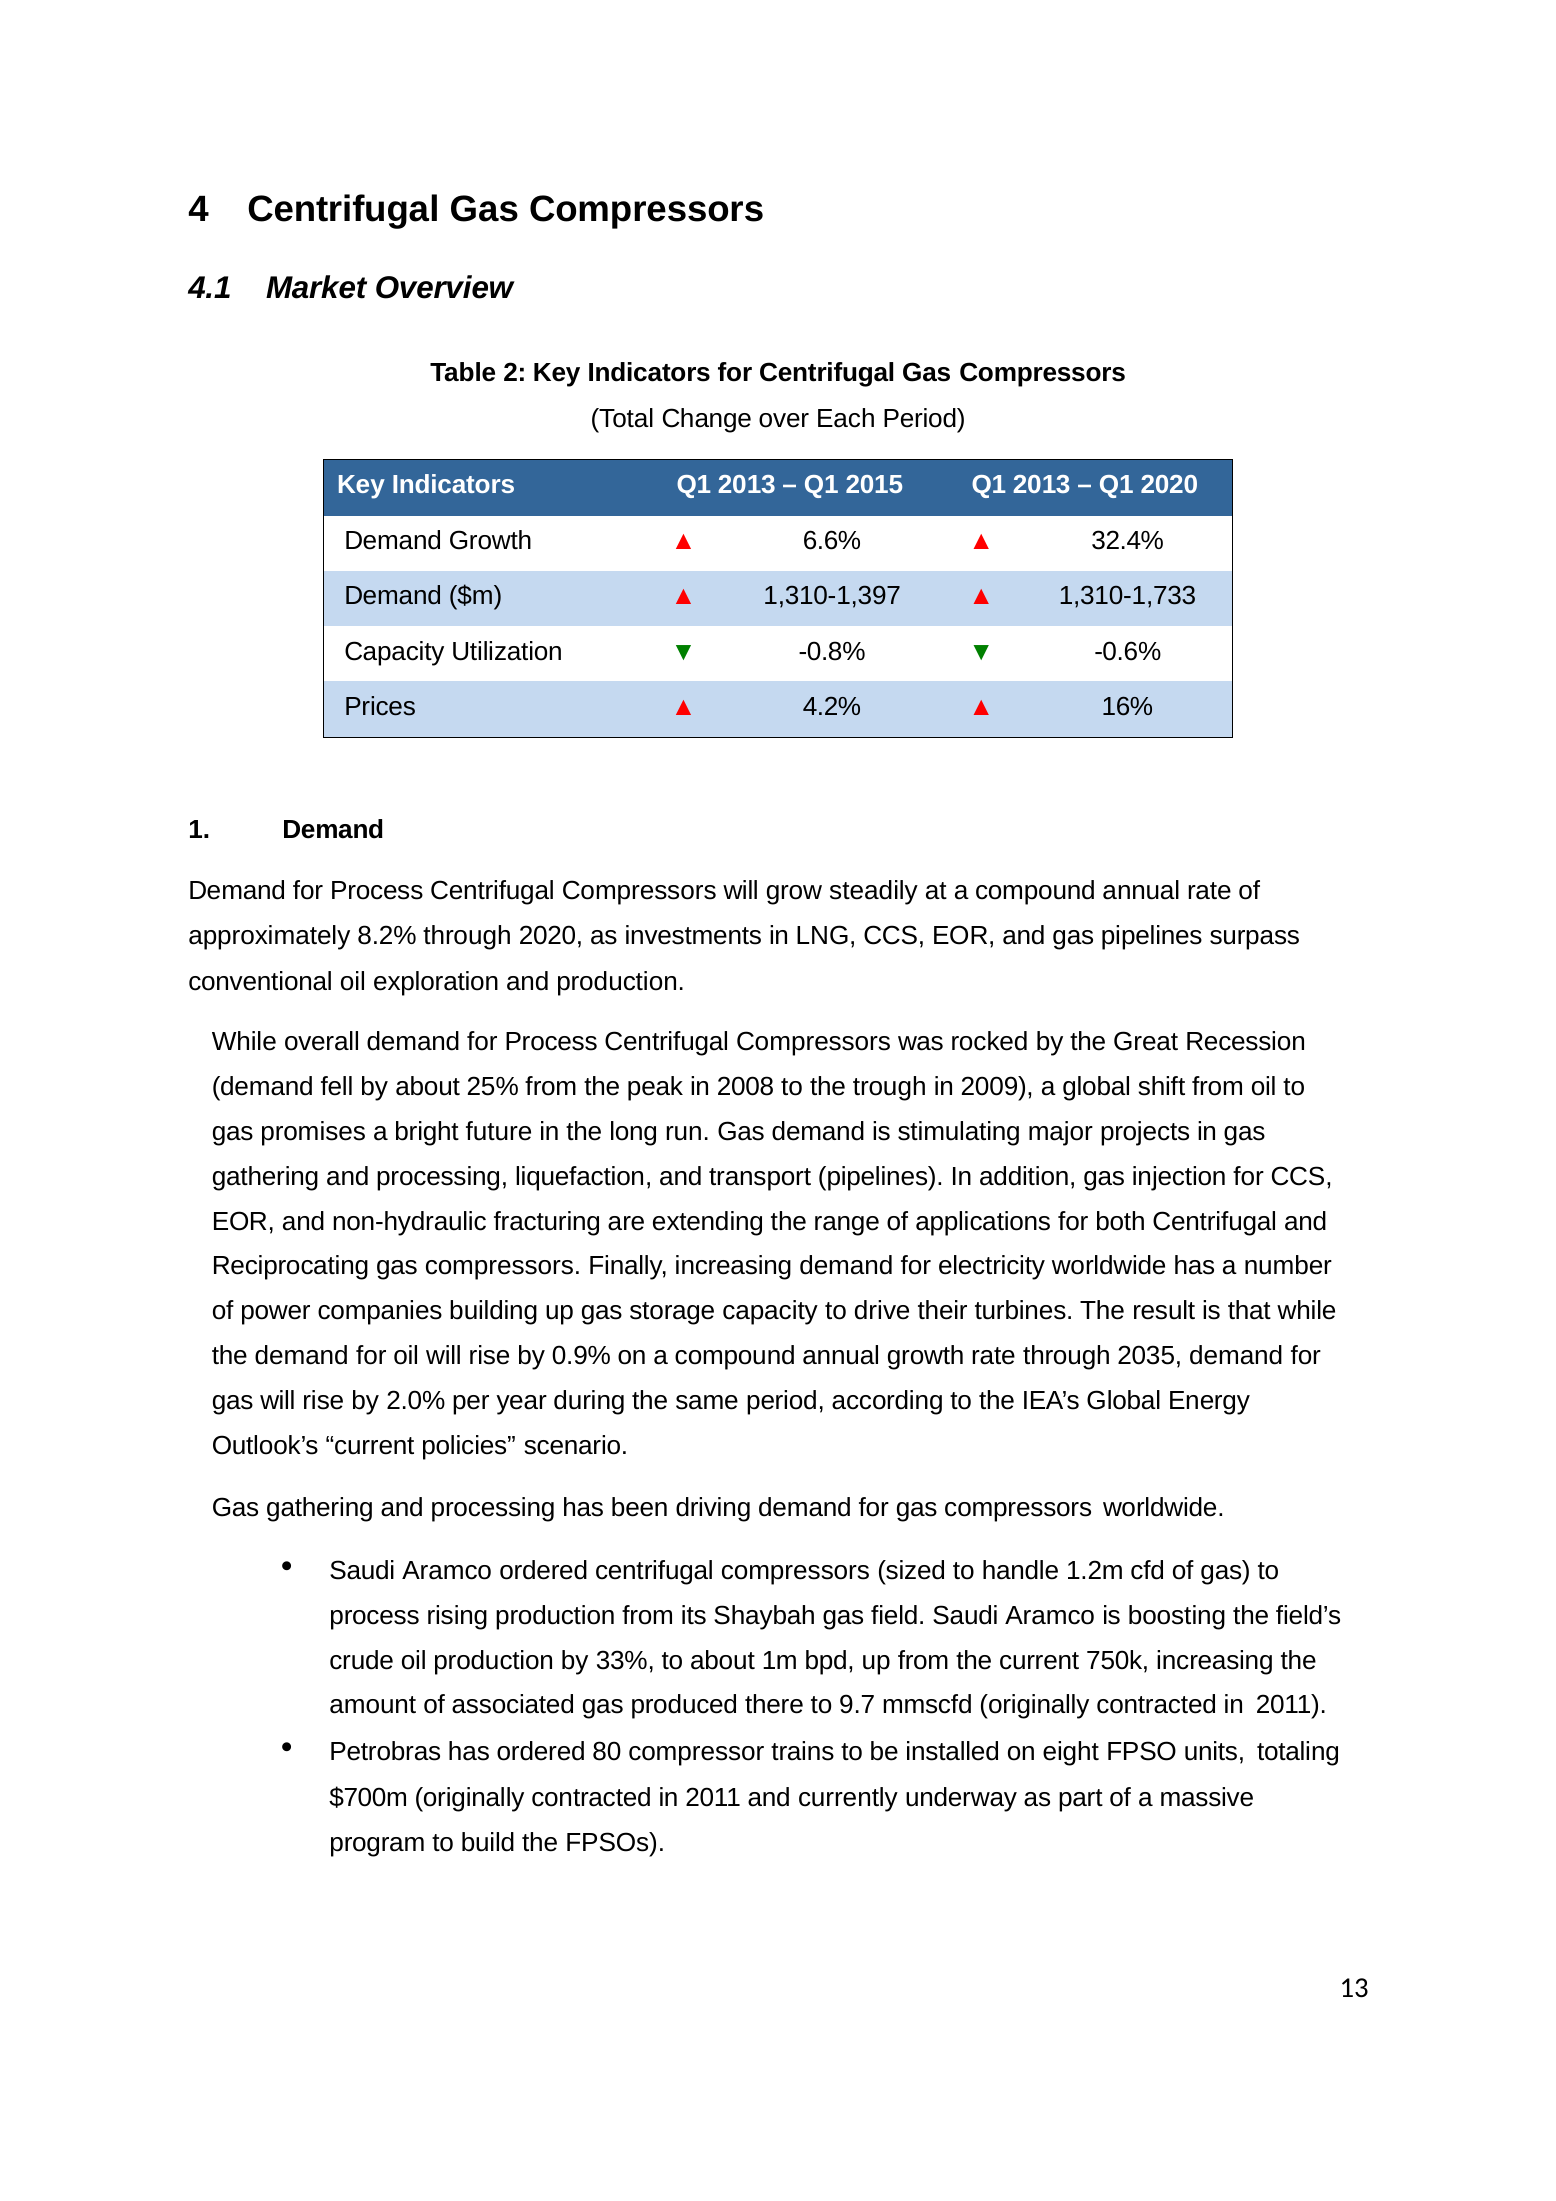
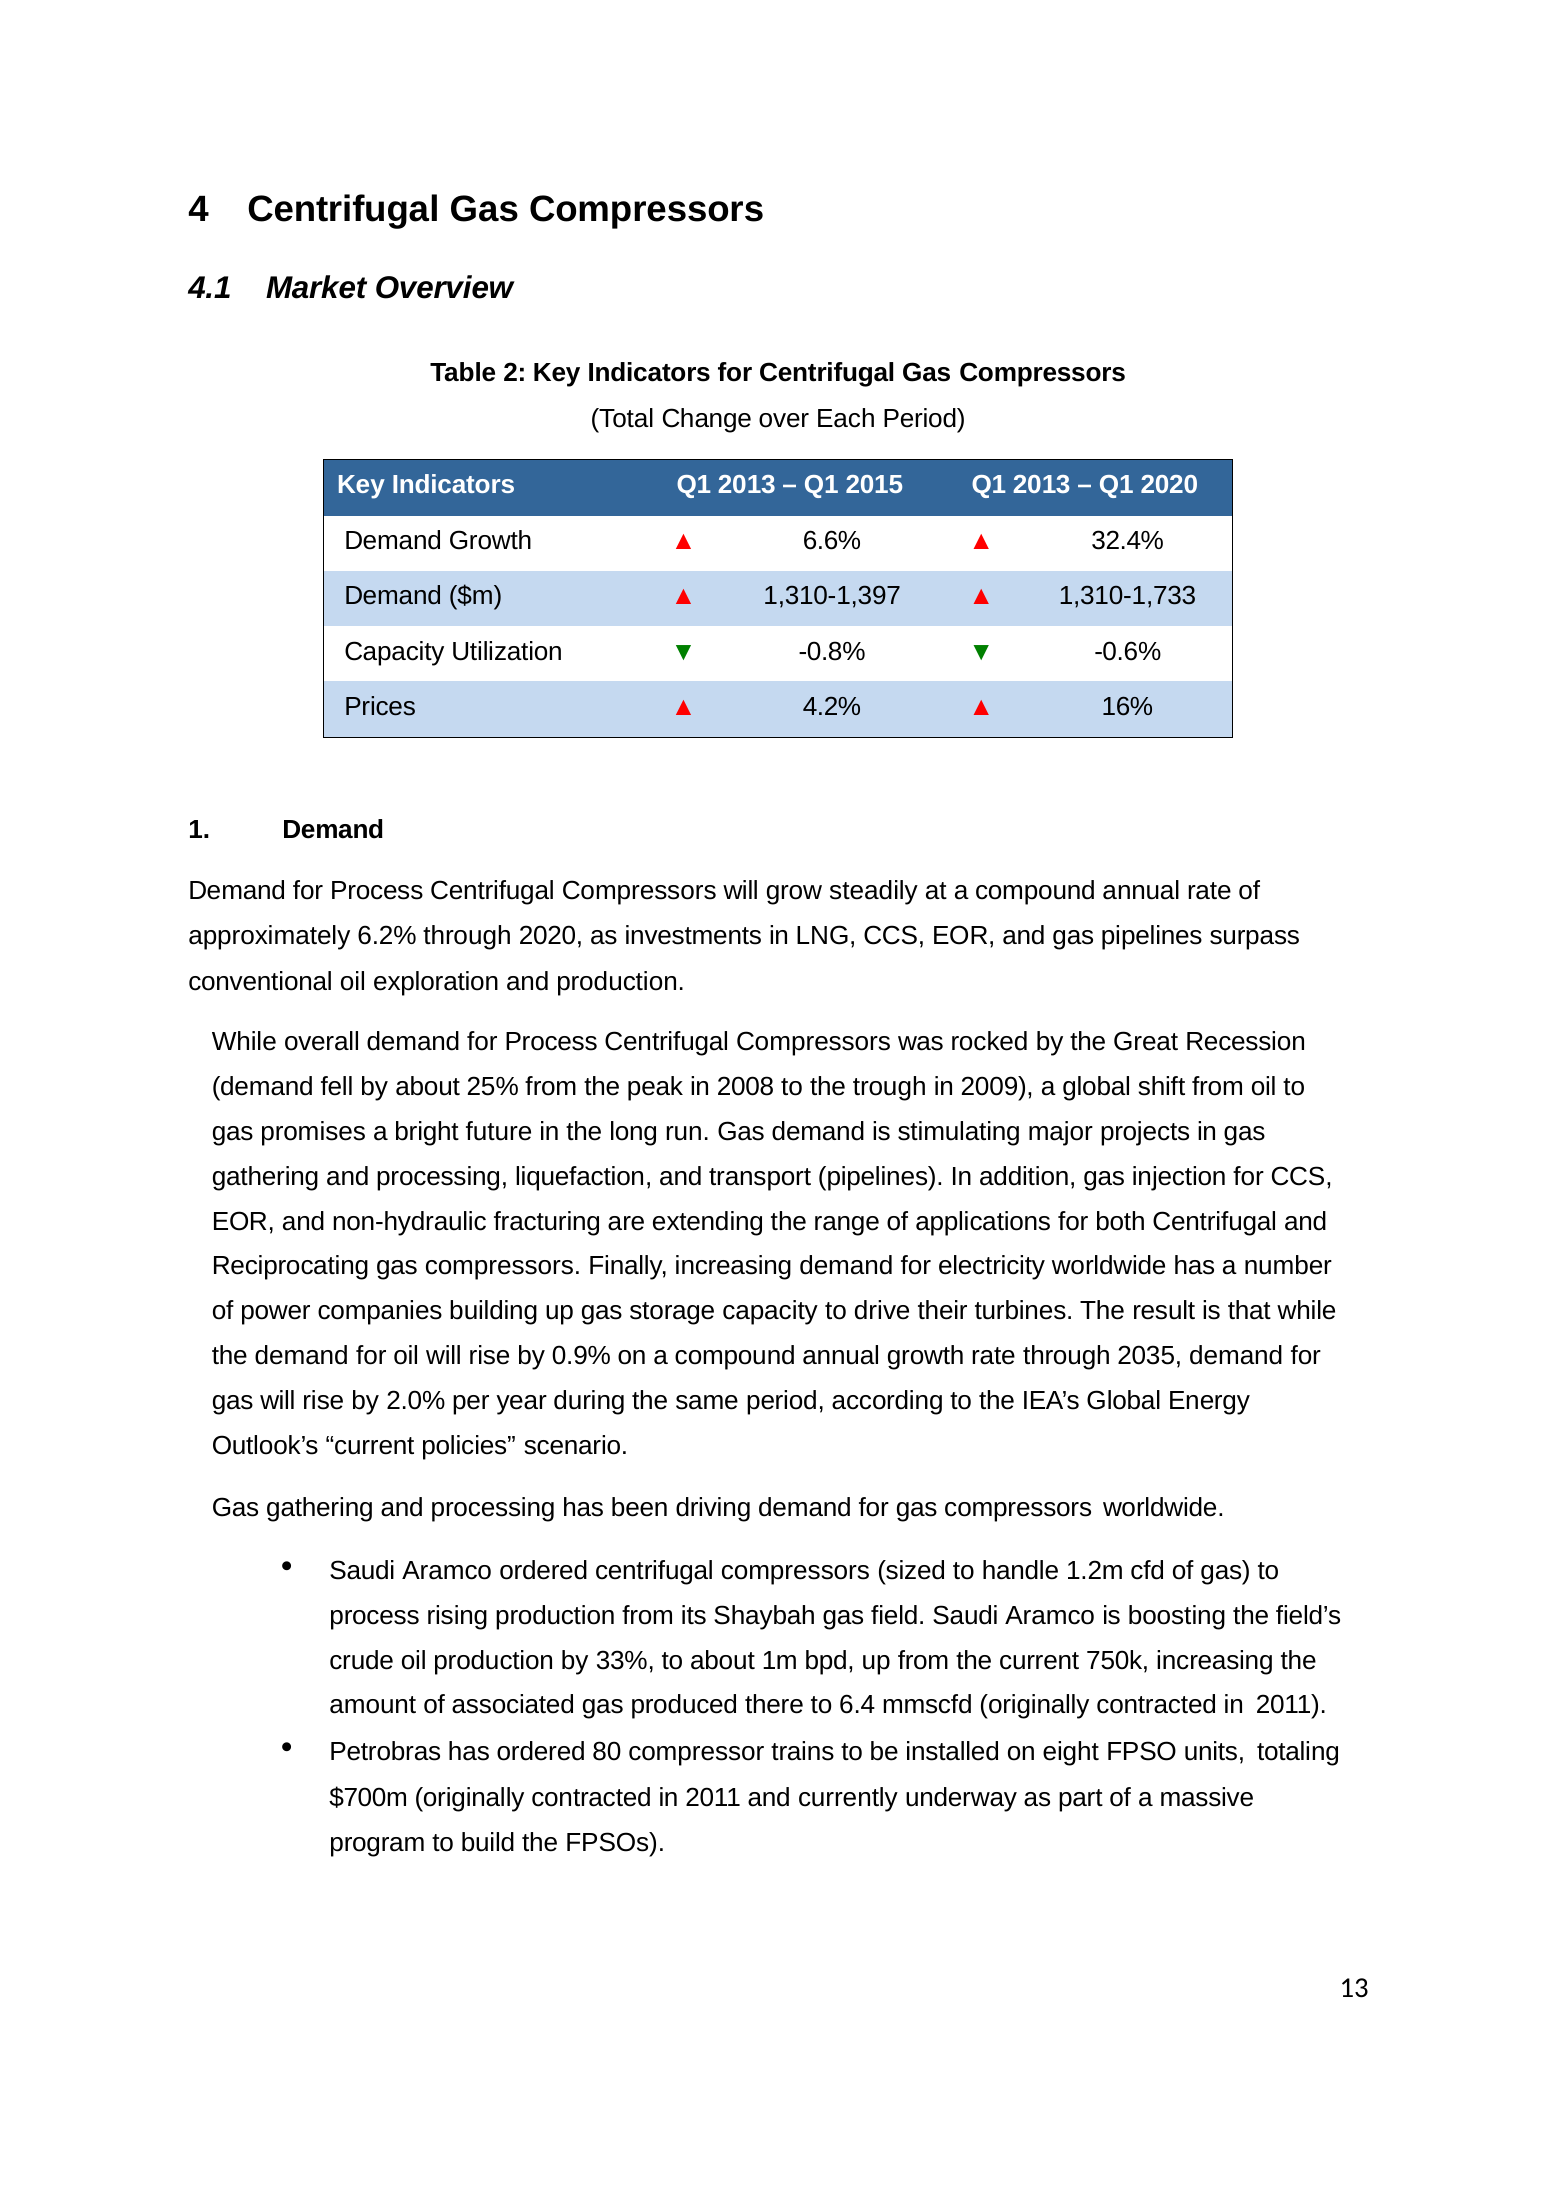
8.2%: 8.2% -> 6.2%
9.7: 9.7 -> 6.4
